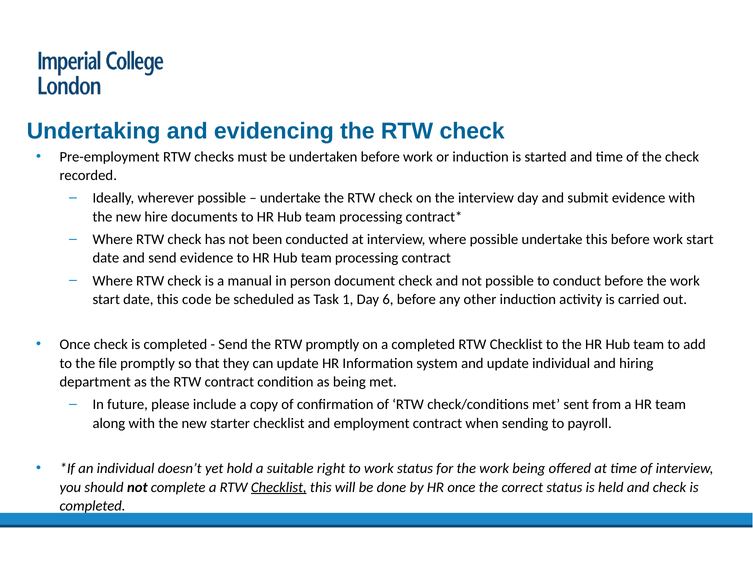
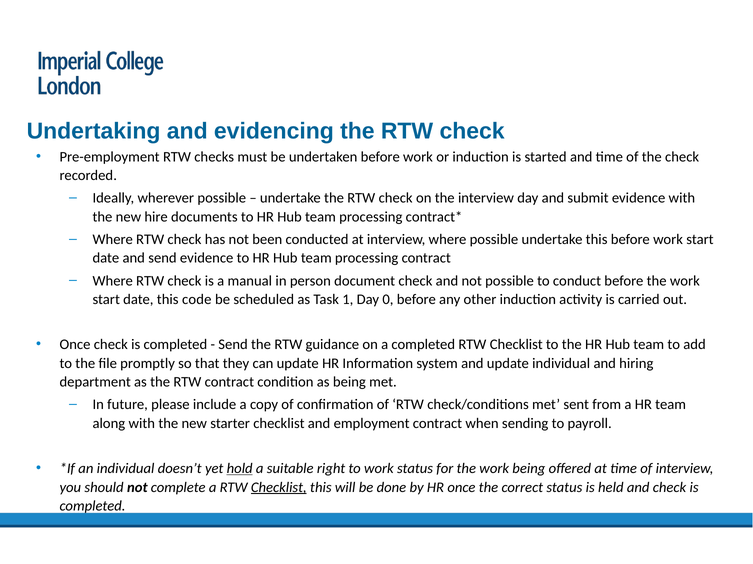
6: 6 -> 0
RTW promptly: promptly -> guidance
hold underline: none -> present
